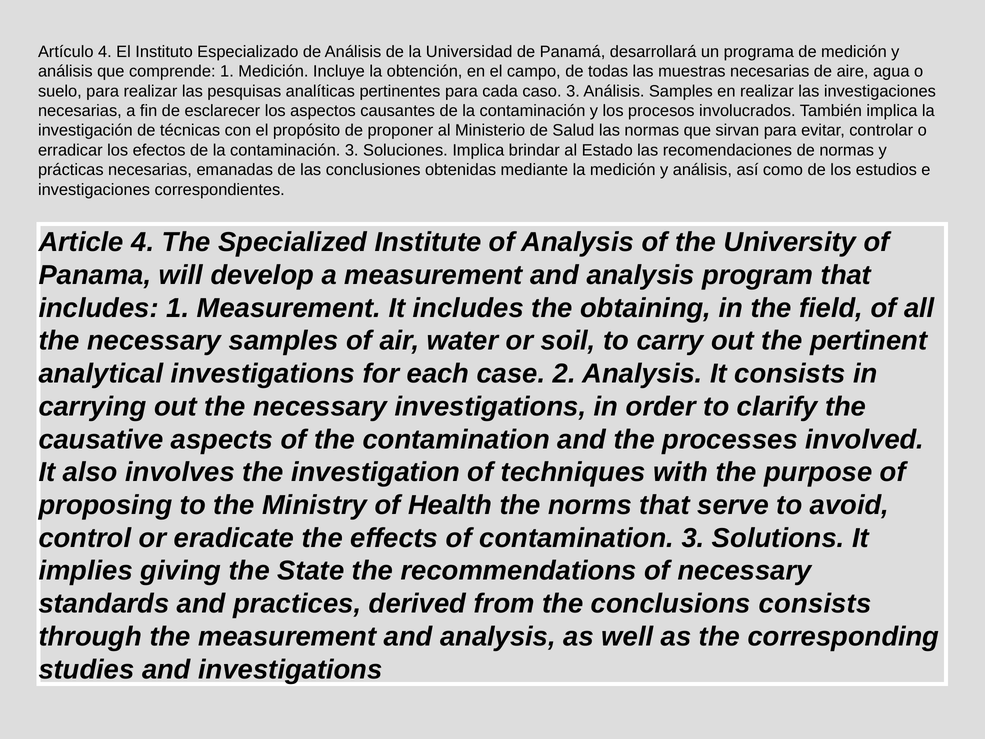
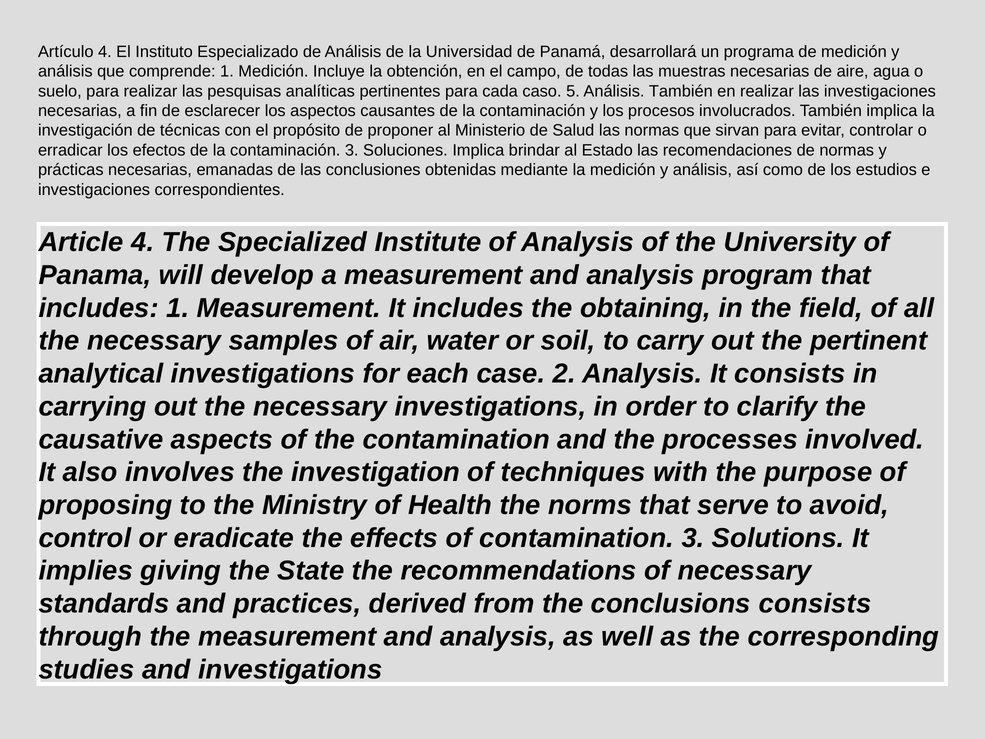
caso 3: 3 -> 5
Análisis Samples: Samples -> También
